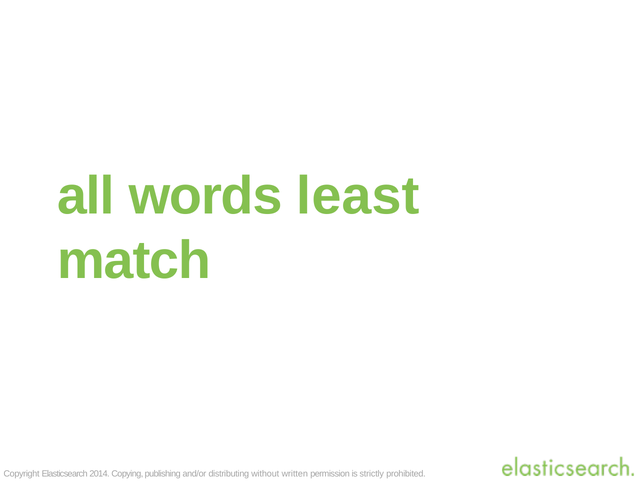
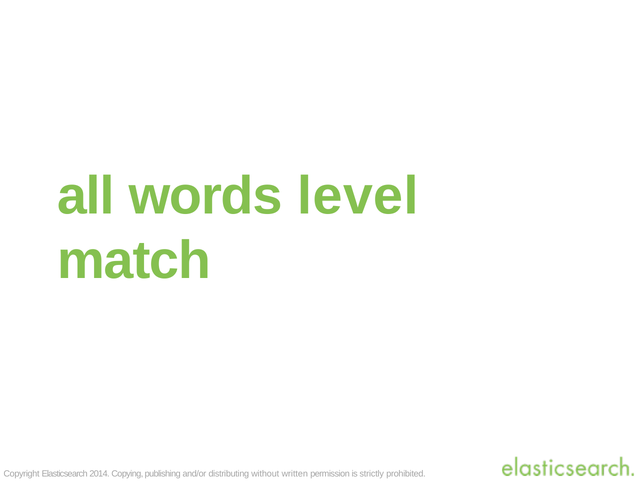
least: least -> level
